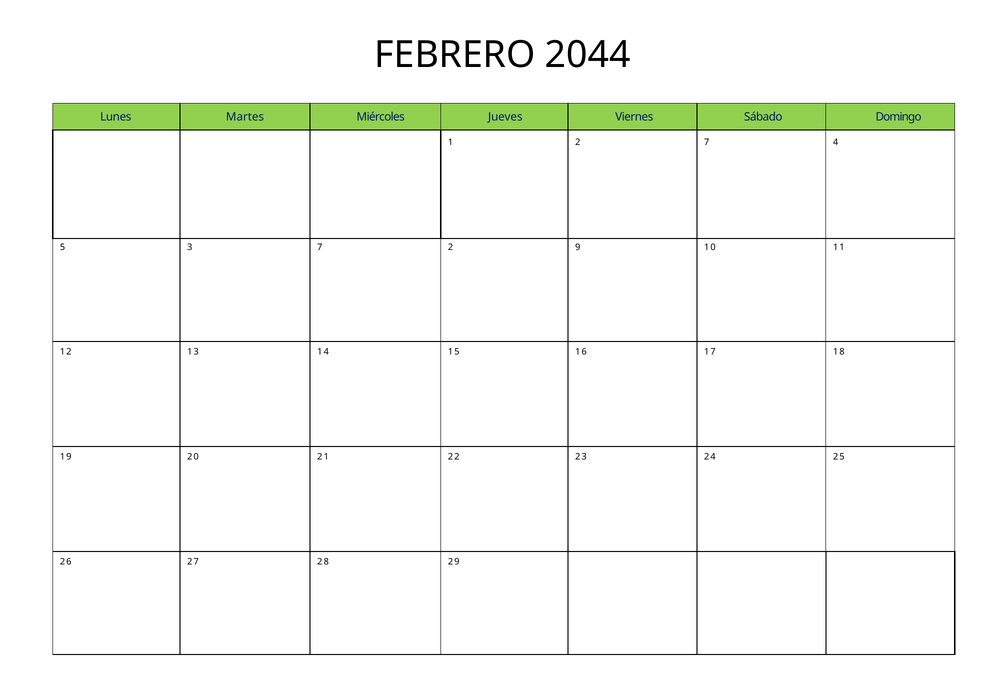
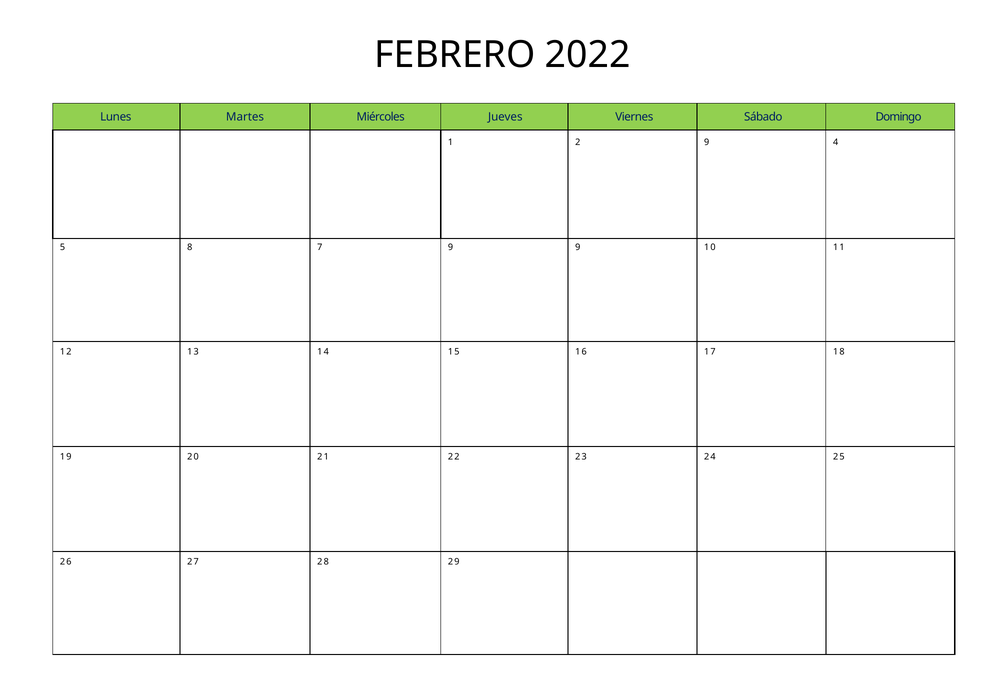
2044: 2044 -> 2022
2 7: 7 -> 9
3: 3 -> 8
7 2: 2 -> 9
